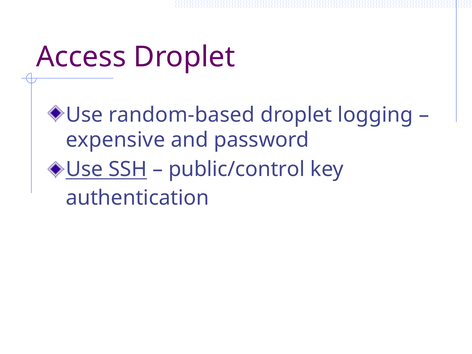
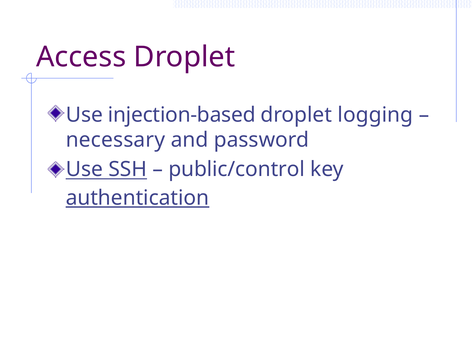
random-based: random-based -> injection-based
expensive: expensive -> necessary
authentication underline: none -> present
